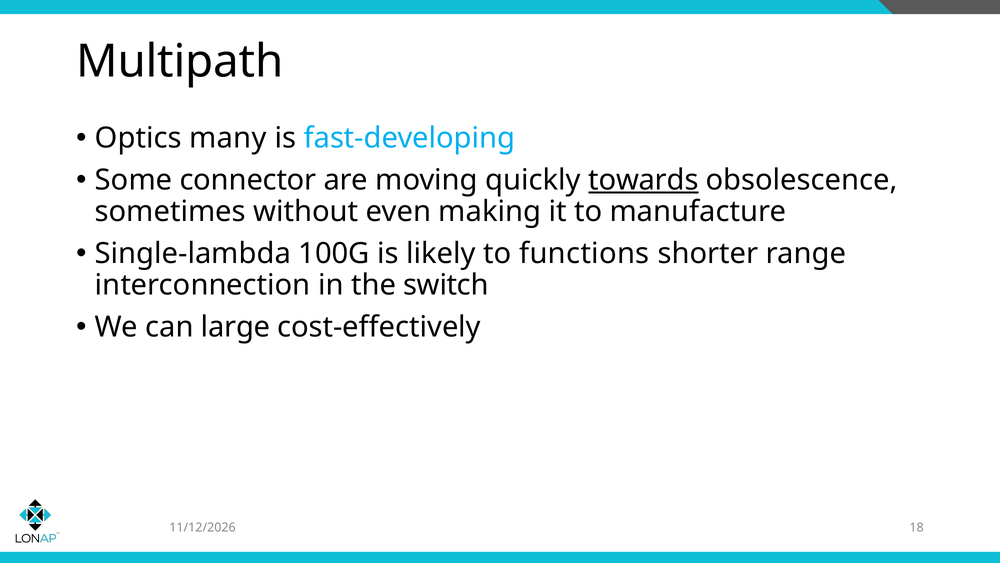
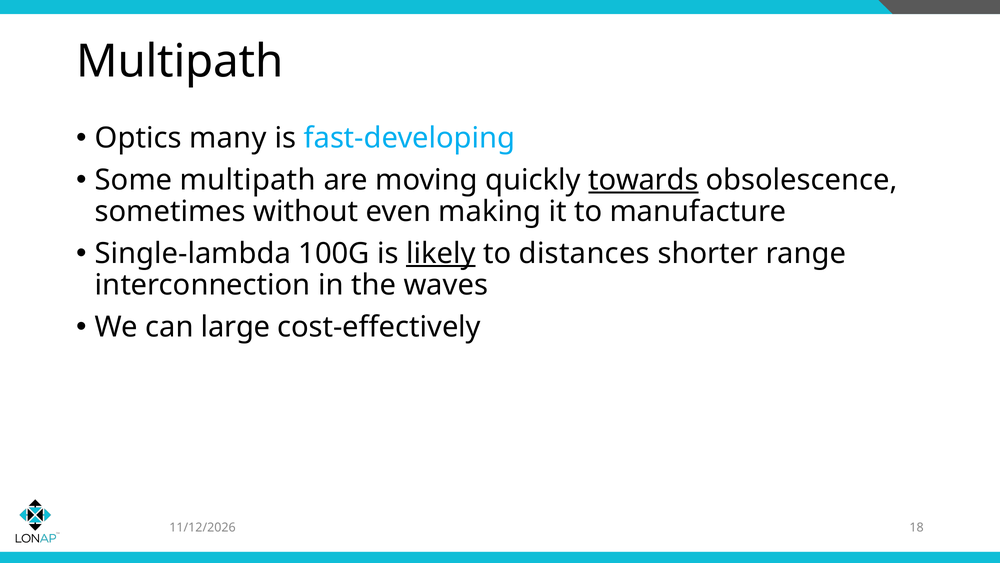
Some connector: connector -> multipath
likely underline: none -> present
functions: functions -> distances
switch: switch -> waves
